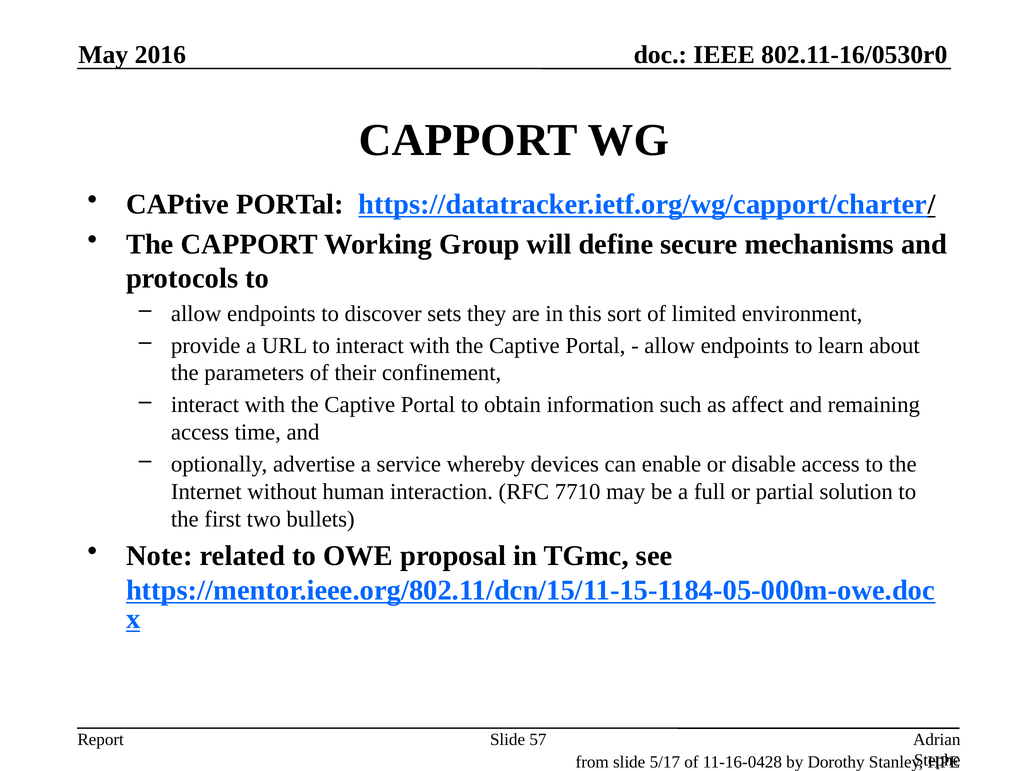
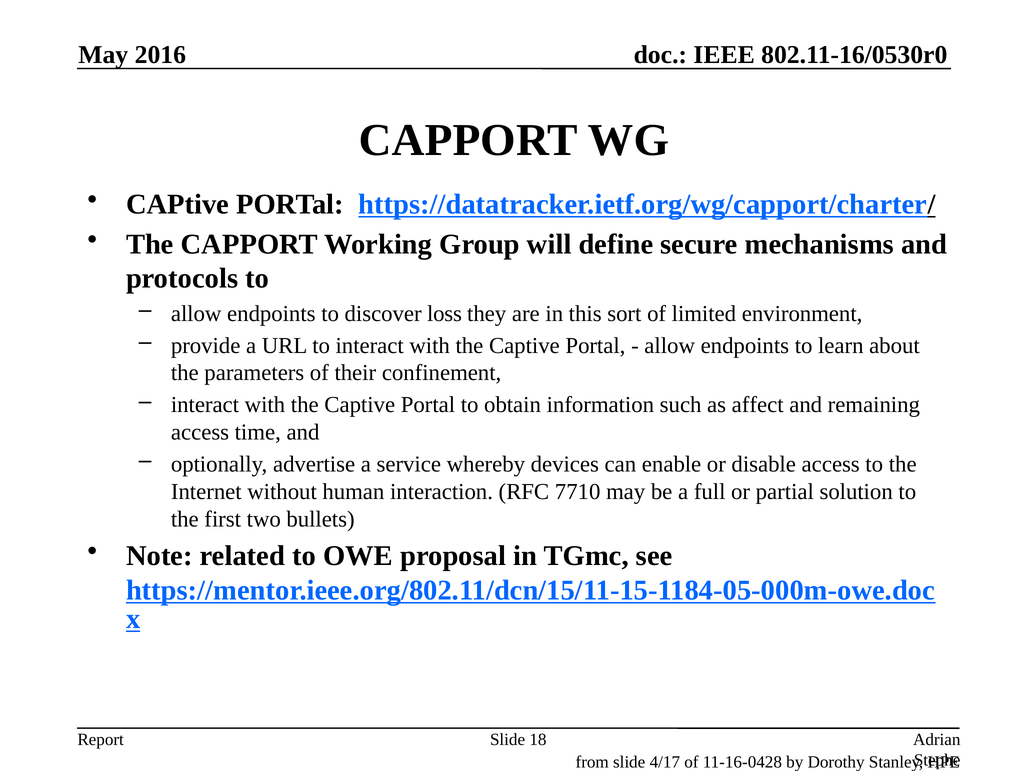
sets: sets -> loss
57: 57 -> 18
5/17: 5/17 -> 4/17
